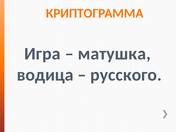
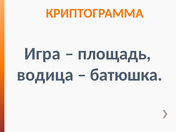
матушка: матушка -> площадь
русского: русского -> батюшка
